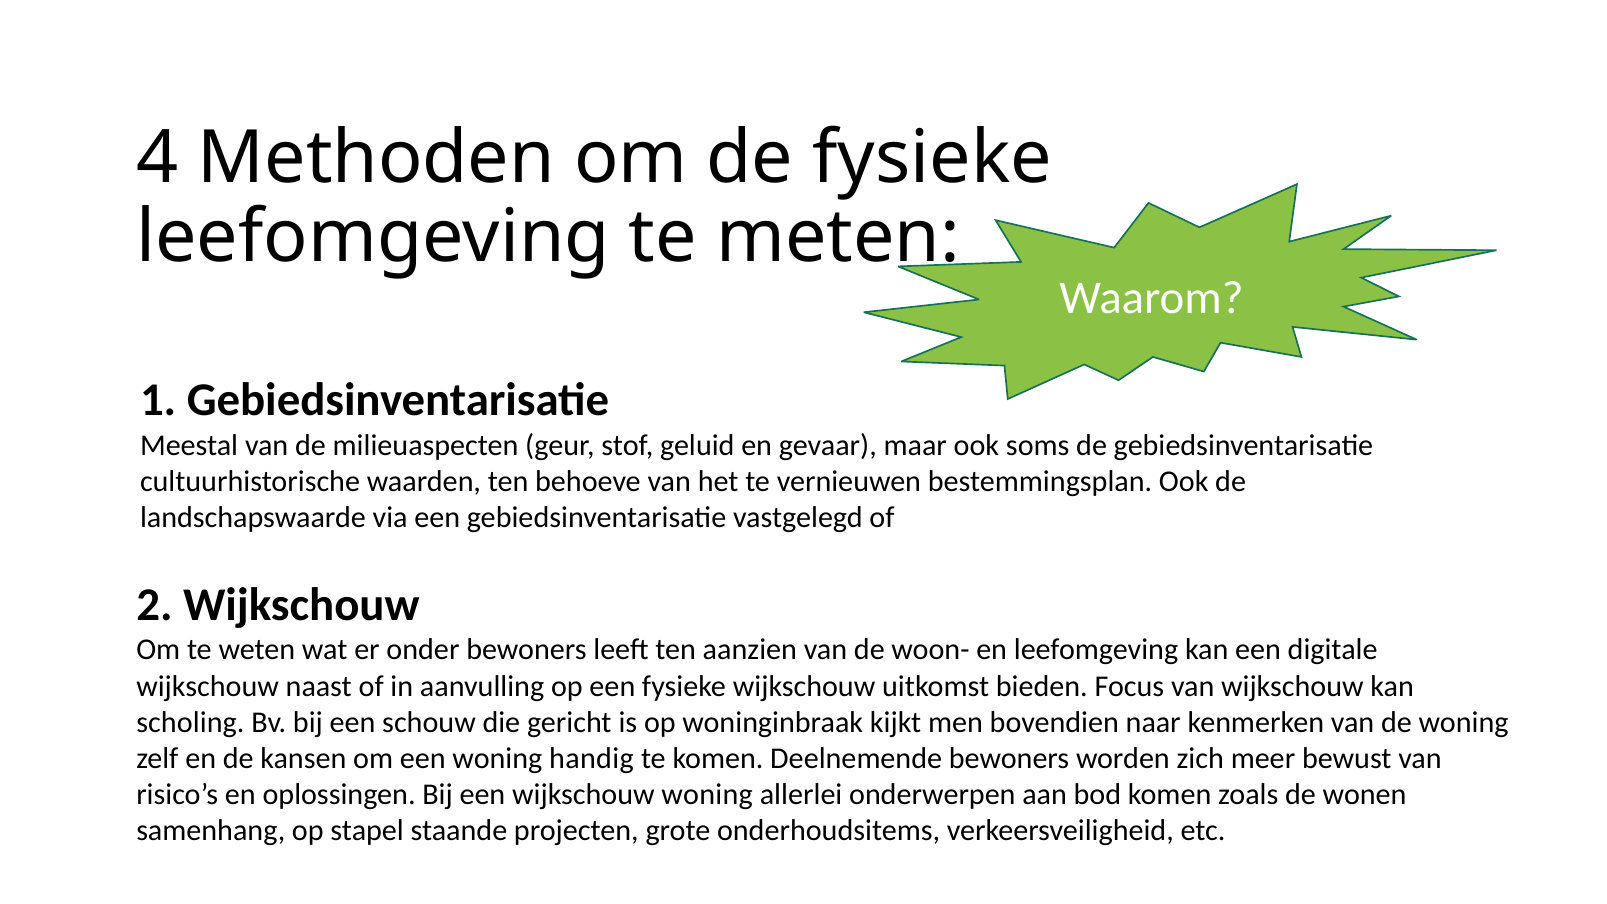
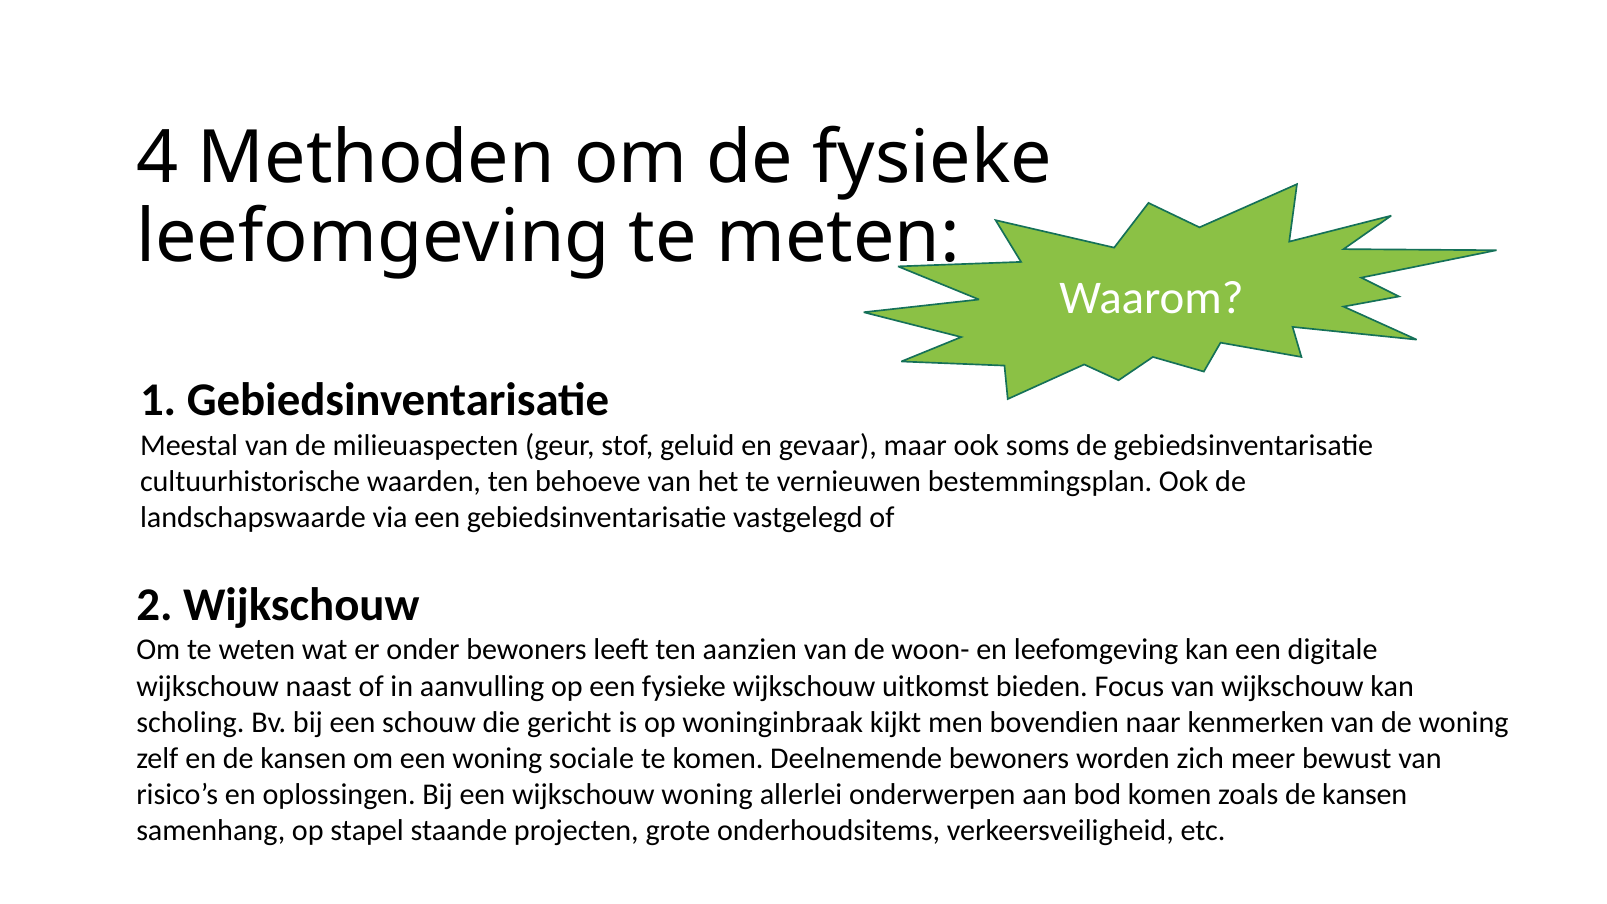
handig: handig -> sociale
zoals de wonen: wonen -> kansen
